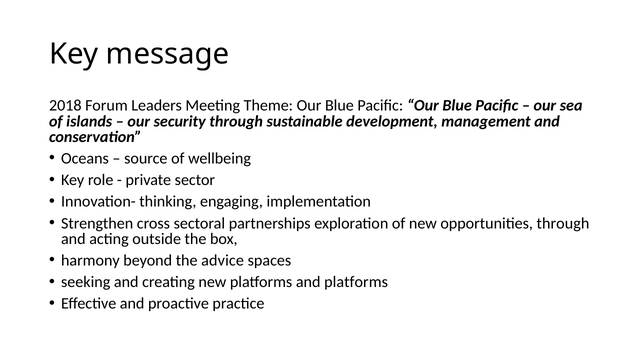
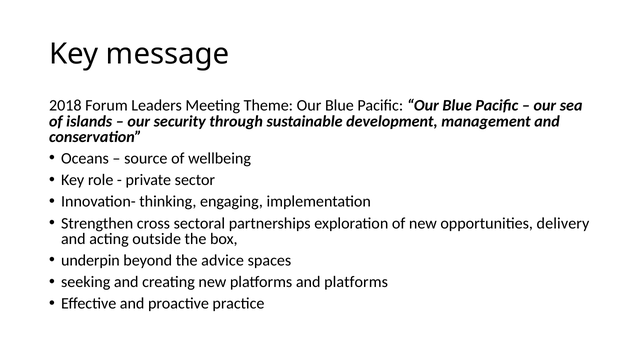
opportunities through: through -> delivery
harmony: harmony -> underpin
